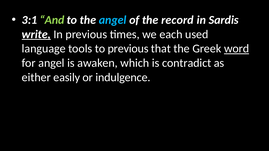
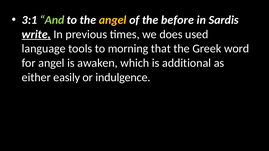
angel at (113, 20) colour: light blue -> yellow
record: record -> before
each: each -> does
to previous: previous -> morning
word underline: present -> none
contradict: contradict -> additional
